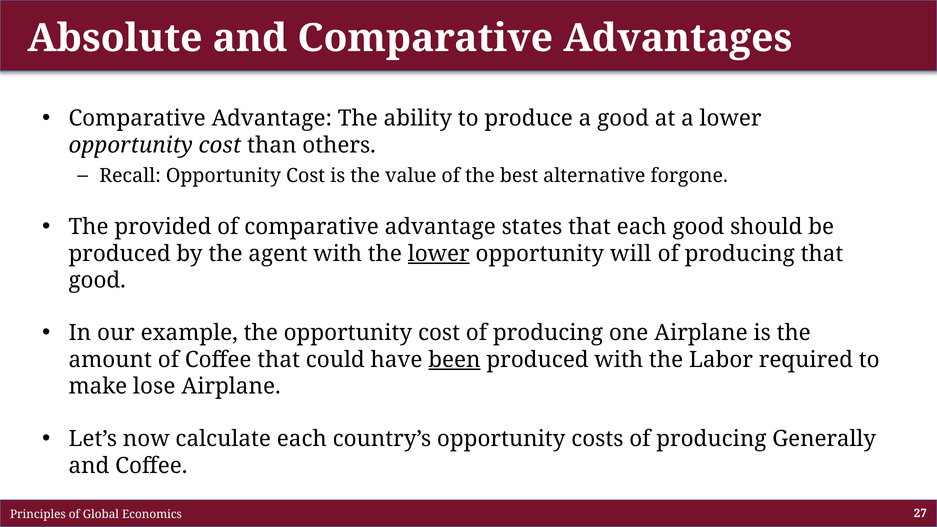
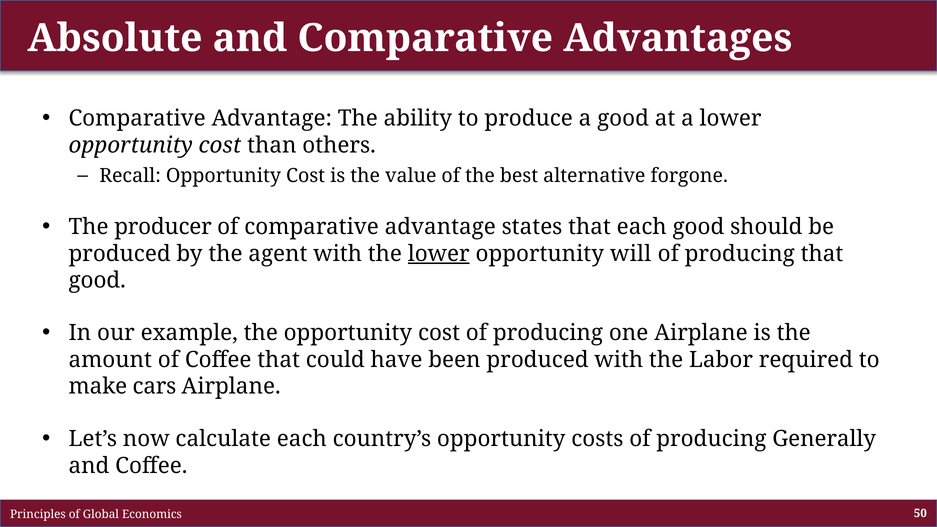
provided: provided -> producer
been underline: present -> none
lose: lose -> cars
27: 27 -> 50
